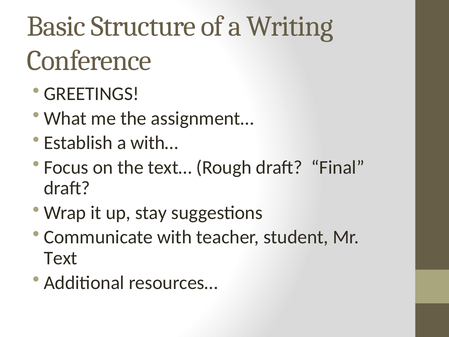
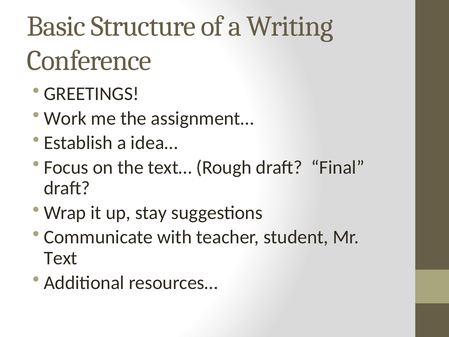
What: What -> Work
with…: with… -> idea…
